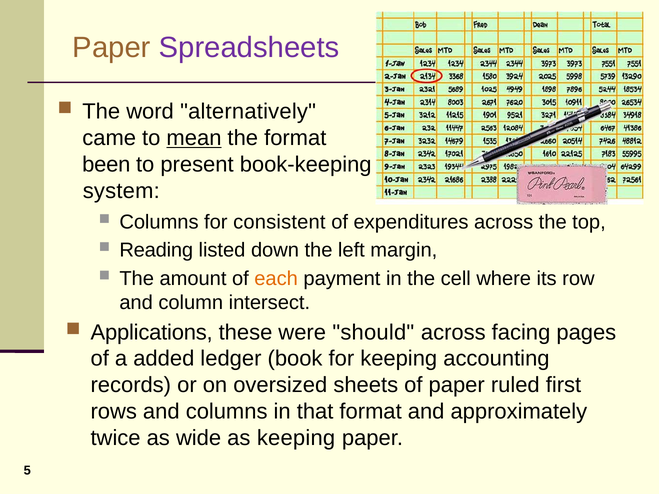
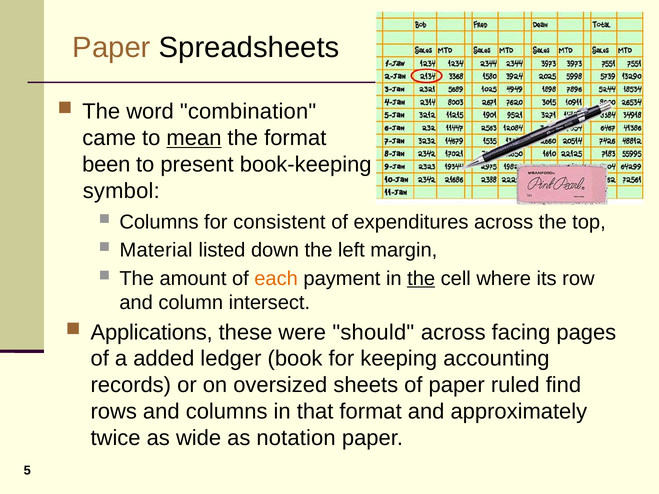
Spreadsheets colour: purple -> black
alternatively: alternatively -> combination
system: system -> symbol
Reading: Reading -> Material
the at (421, 279) underline: none -> present
first: first -> find
as keeping: keeping -> notation
